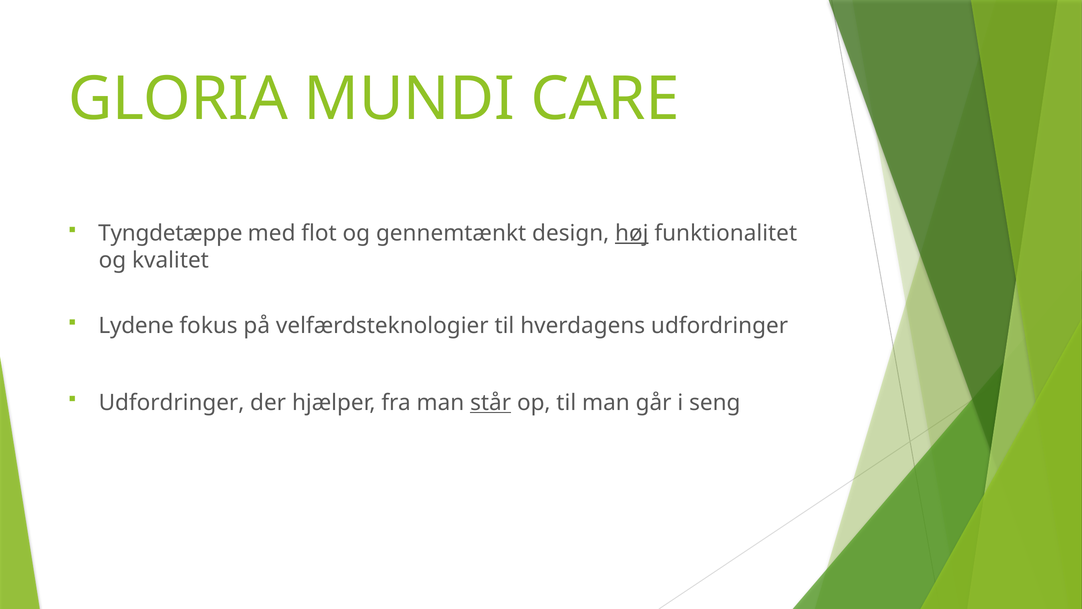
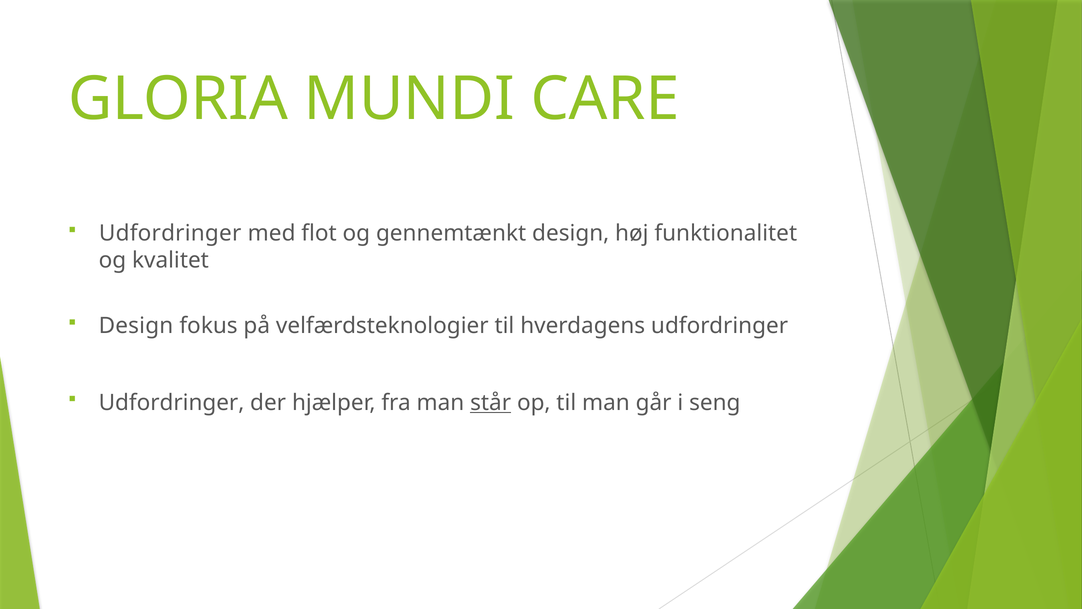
Tyngdetæppe at (170, 233): Tyngdetæppe -> Udfordringer
høj underline: present -> none
Lydene at (136, 326): Lydene -> Design
